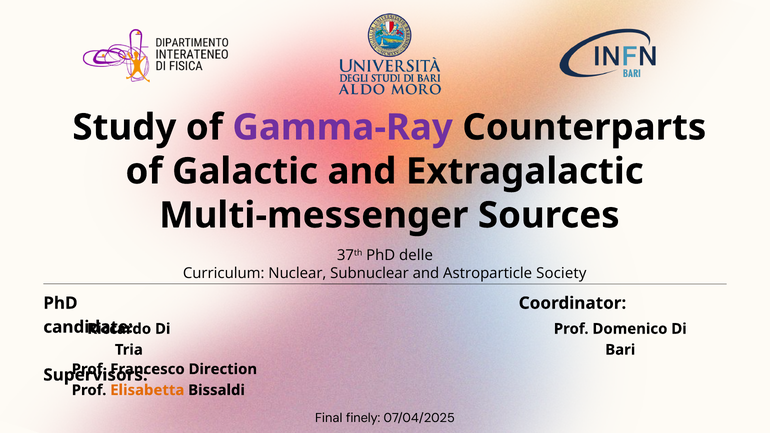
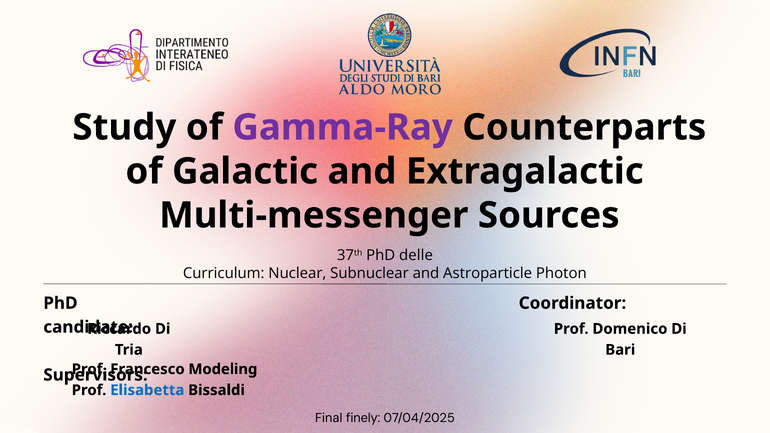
Society: Society -> Photon
Direction: Direction -> Modeling
Elisabetta colour: orange -> blue
